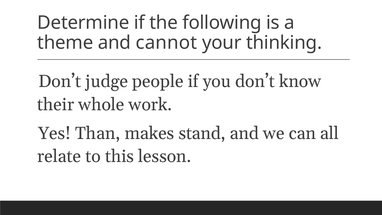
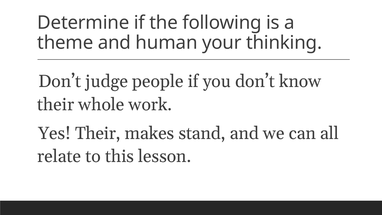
cannot: cannot -> human
Yes Than: Than -> Their
